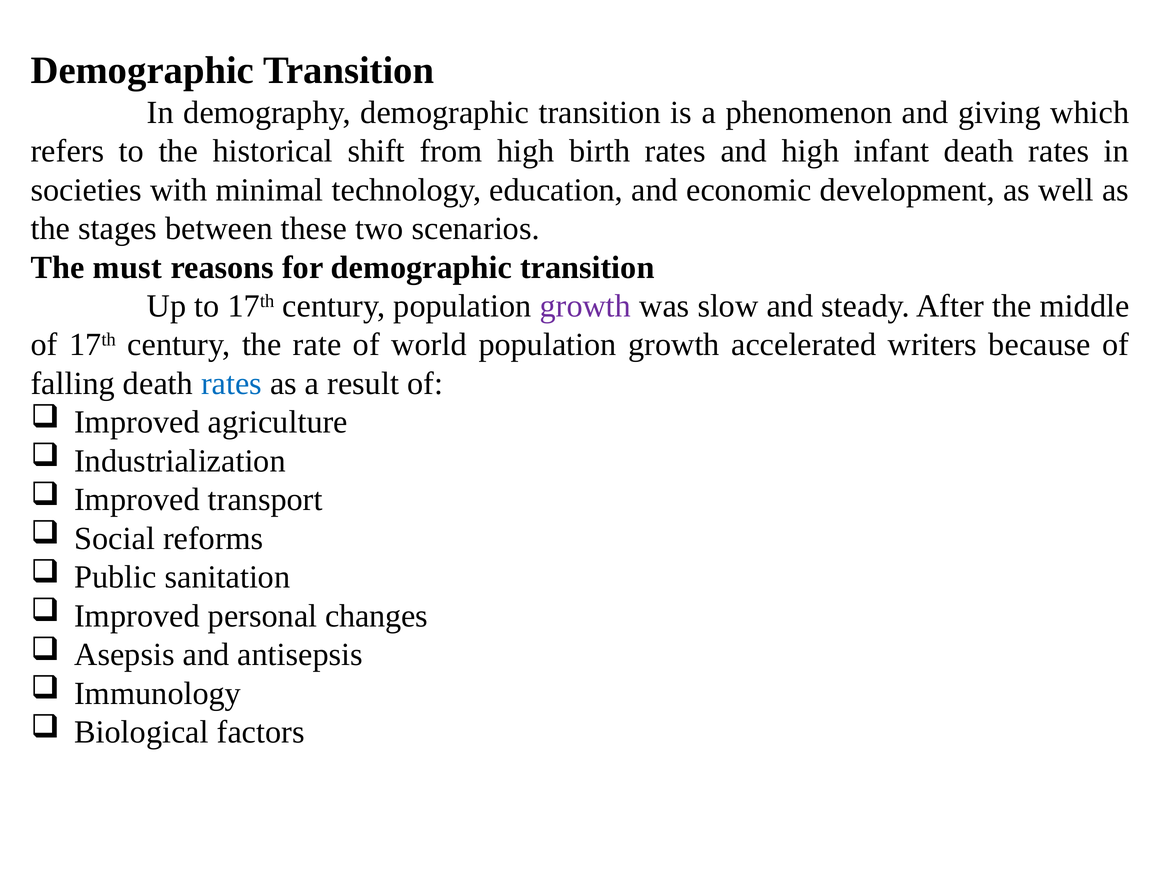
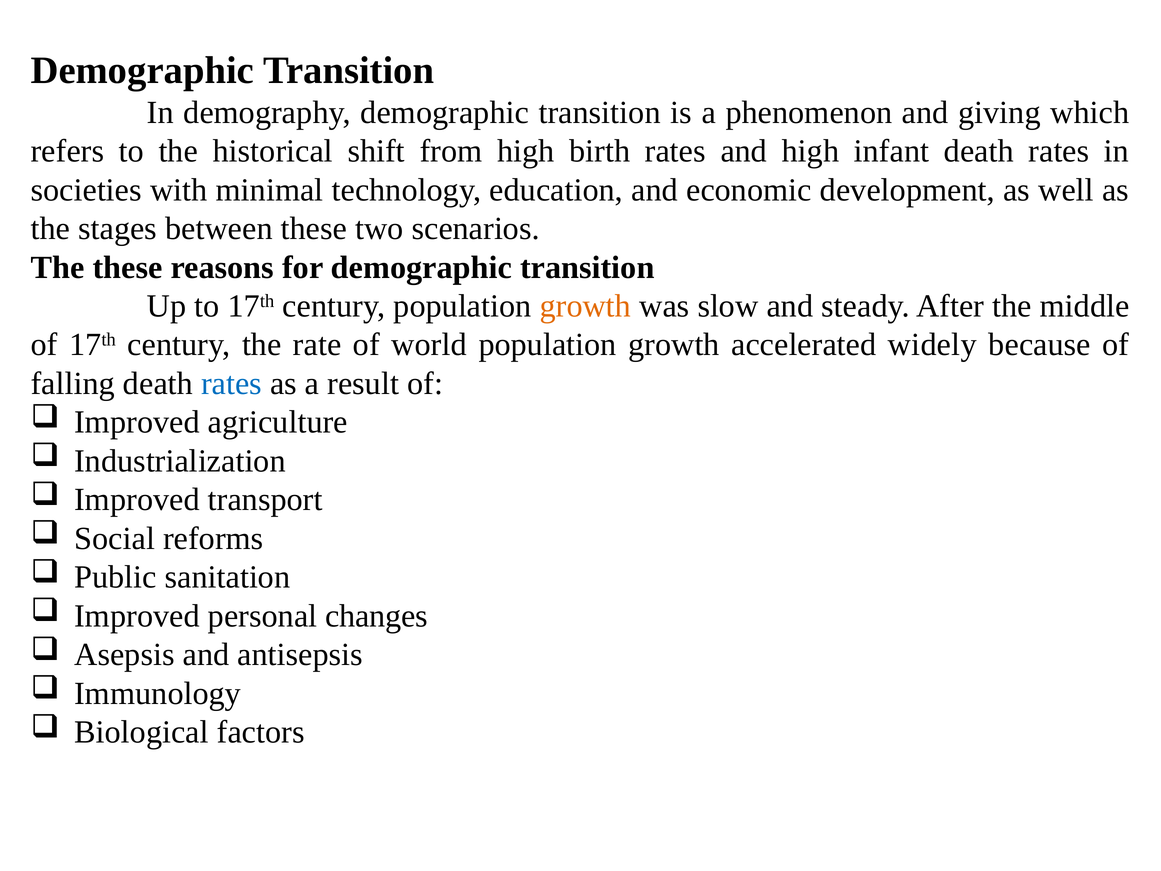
The must: must -> these
growth at (585, 306) colour: purple -> orange
writers: writers -> widely
